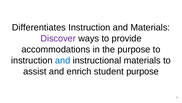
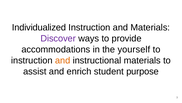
Differentiates: Differentiates -> Individualized
the purpose: purpose -> yourself
and at (63, 60) colour: blue -> orange
